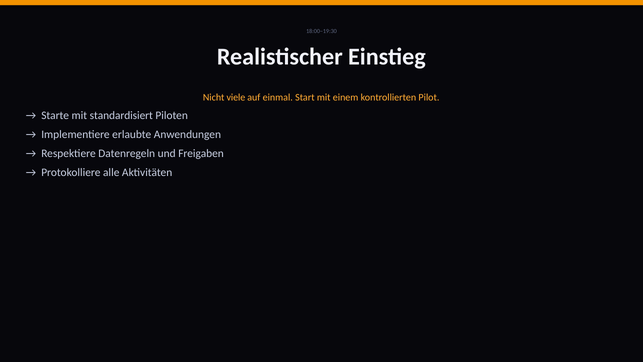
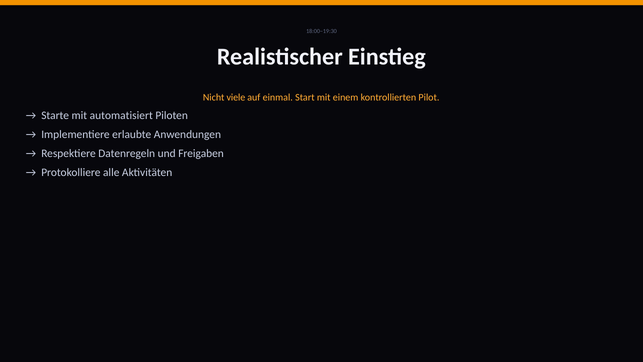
standardisiert: standardisiert -> automatisiert
